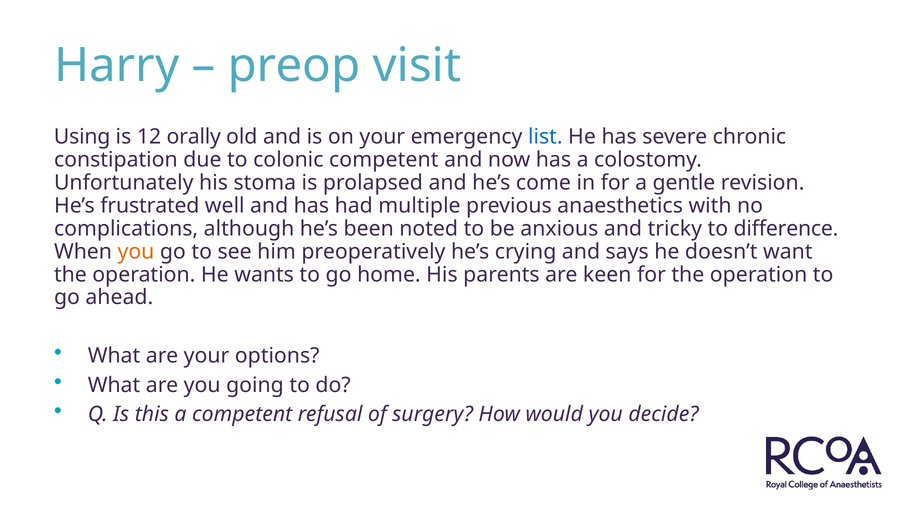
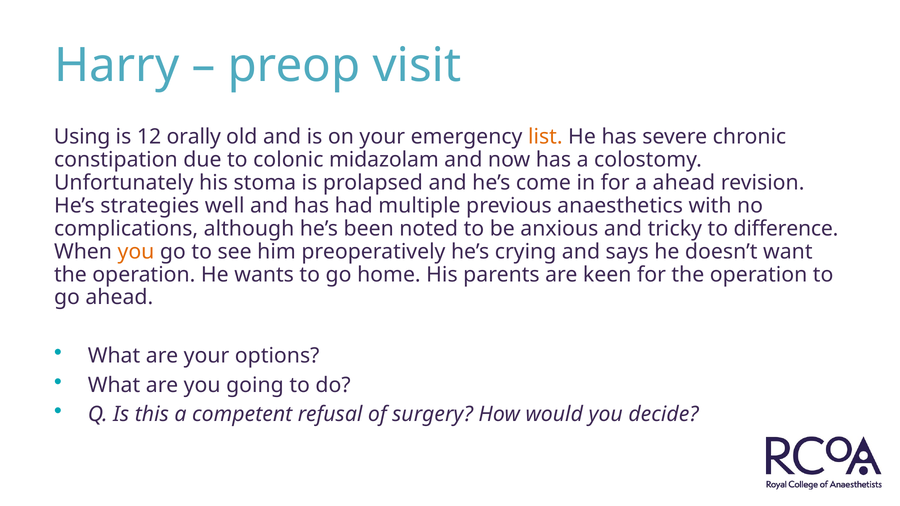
list colour: blue -> orange
colonic competent: competent -> midazolam
a gentle: gentle -> ahead
frustrated: frustrated -> strategies
